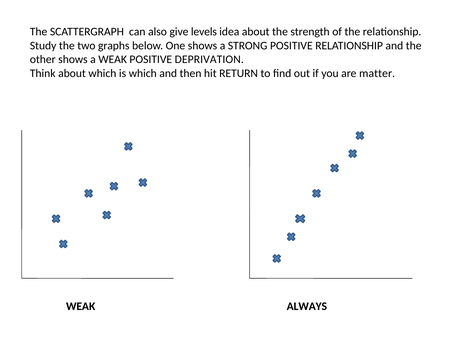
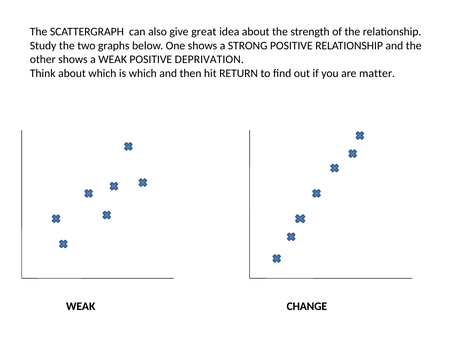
levels: levels -> great
ALWAYS: ALWAYS -> CHANGE
